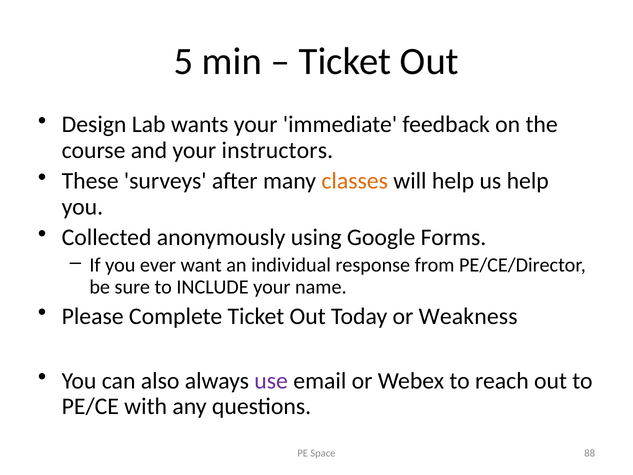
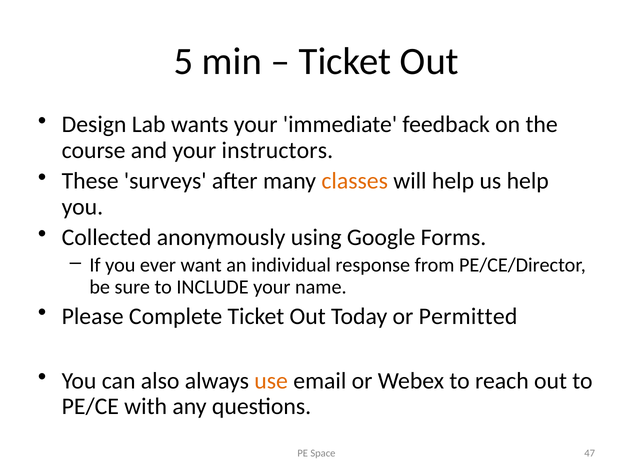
Weakness: Weakness -> Permitted
use colour: purple -> orange
88: 88 -> 47
